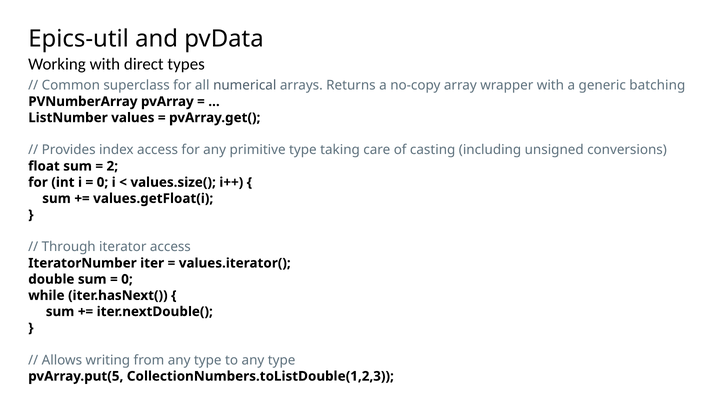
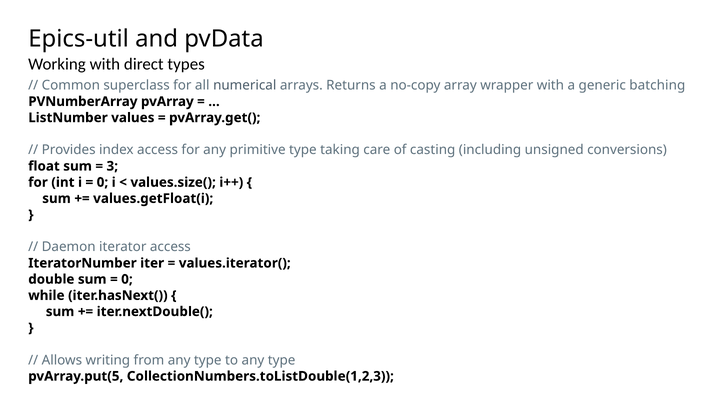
2: 2 -> 3
Through: Through -> Daemon
